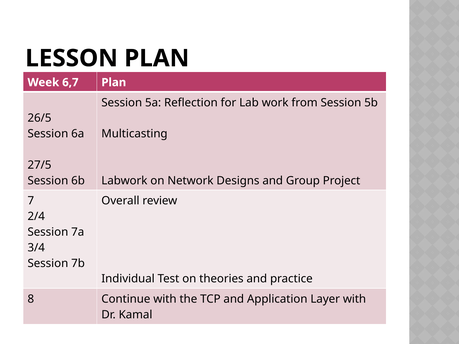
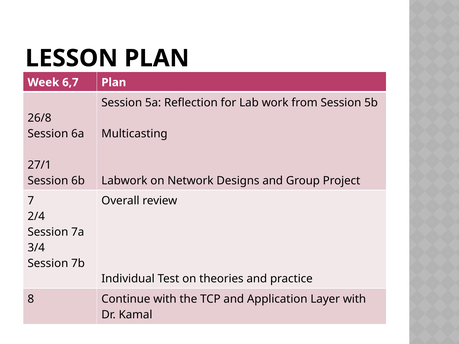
26/5: 26/5 -> 26/8
27/5: 27/5 -> 27/1
